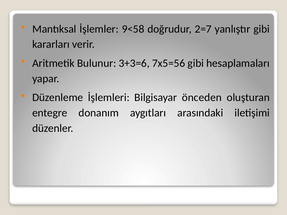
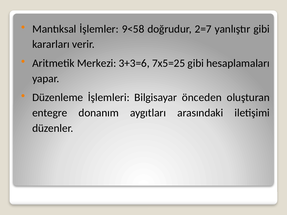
Bulunur: Bulunur -> Merkezi
7x5=56: 7x5=56 -> 7x5=25
